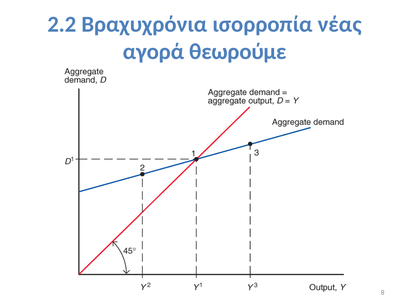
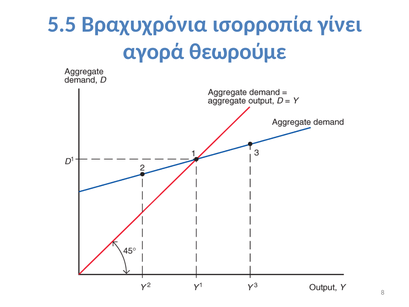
2.2: 2.2 -> 5.5
νέας: νέας -> γίνει
